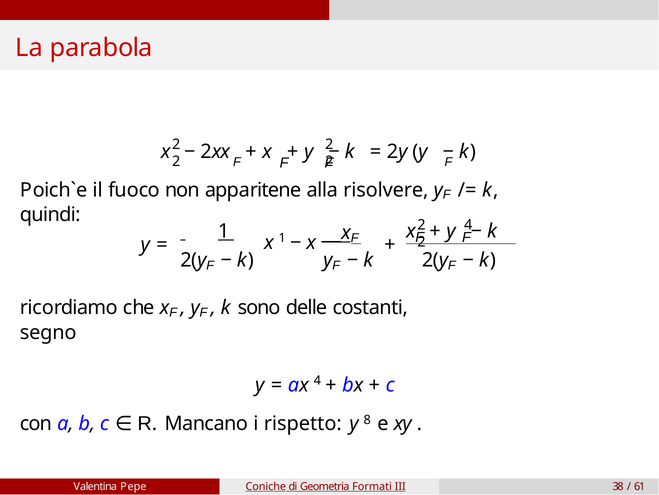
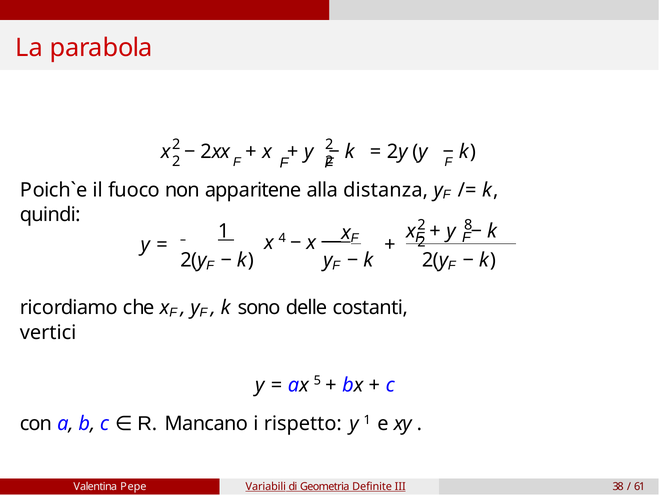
risolvere: risolvere -> distanza
2 4: 4 -> 8
x 1: 1 -> 4
segno: segno -> vertici
ax 4: 4 -> 5
y 8: 8 -> 1
Coniche: Coniche -> Variabili
Formati: Formati -> Definite
